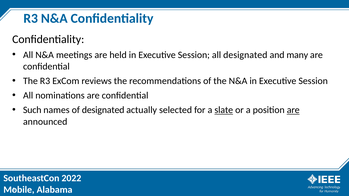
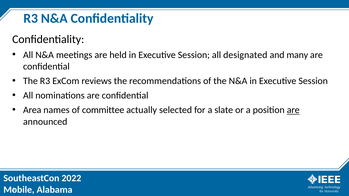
Such: Such -> Area
of designated: designated -> committee
slate underline: present -> none
